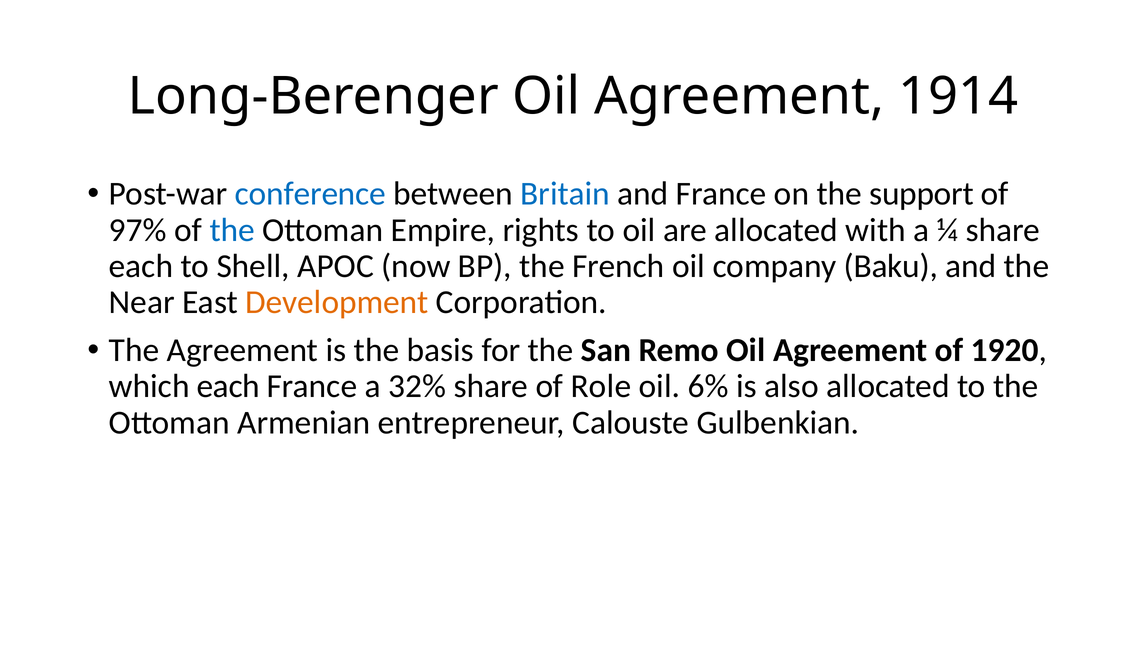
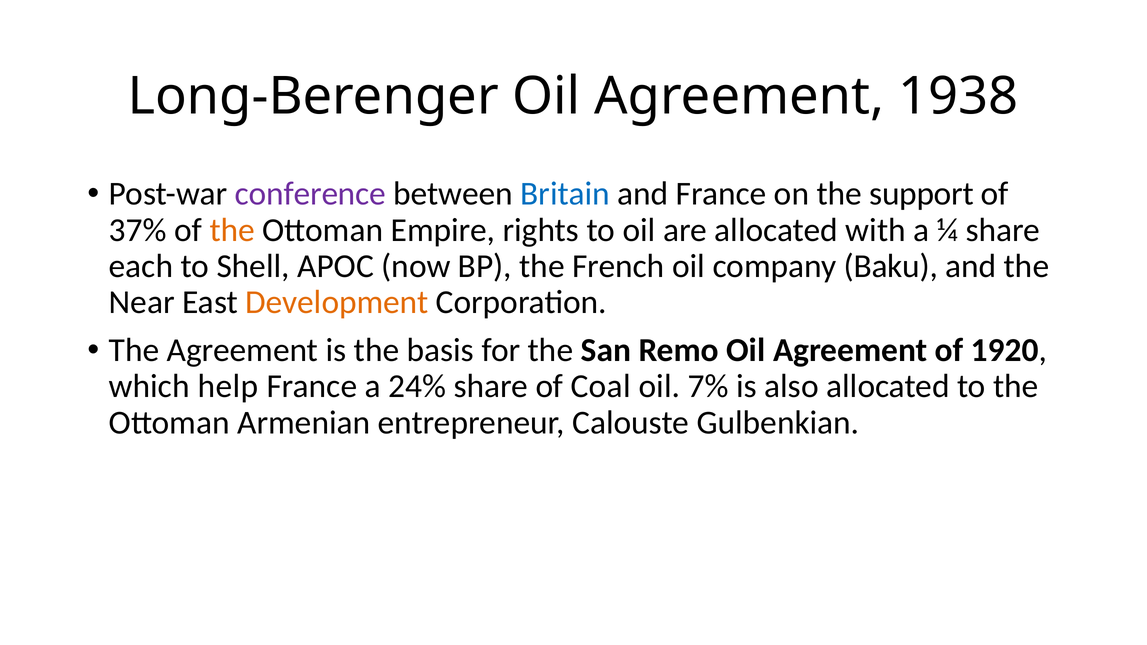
1914: 1914 -> 1938
conference colour: blue -> purple
97%: 97% -> 37%
the at (232, 230) colour: blue -> orange
which each: each -> help
32%: 32% -> 24%
Role: Role -> Coal
6%: 6% -> 7%
